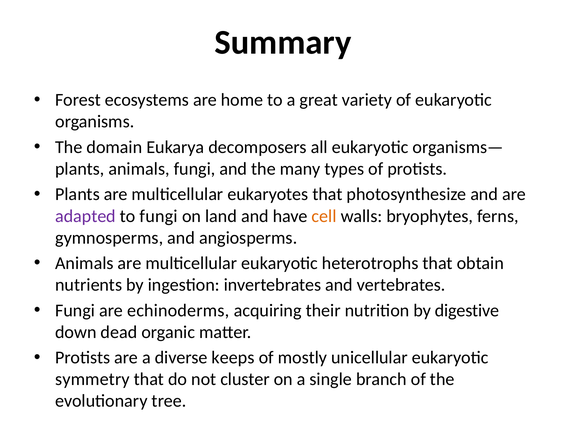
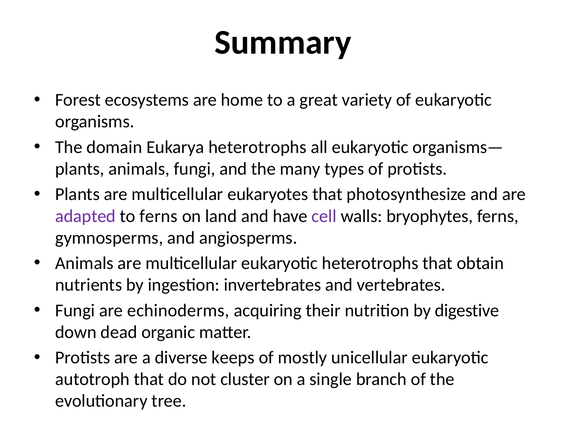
Eukarya decomposers: decomposers -> heterotrophs
to fungi: fungi -> ferns
cell colour: orange -> purple
symmetry: symmetry -> autotroph
